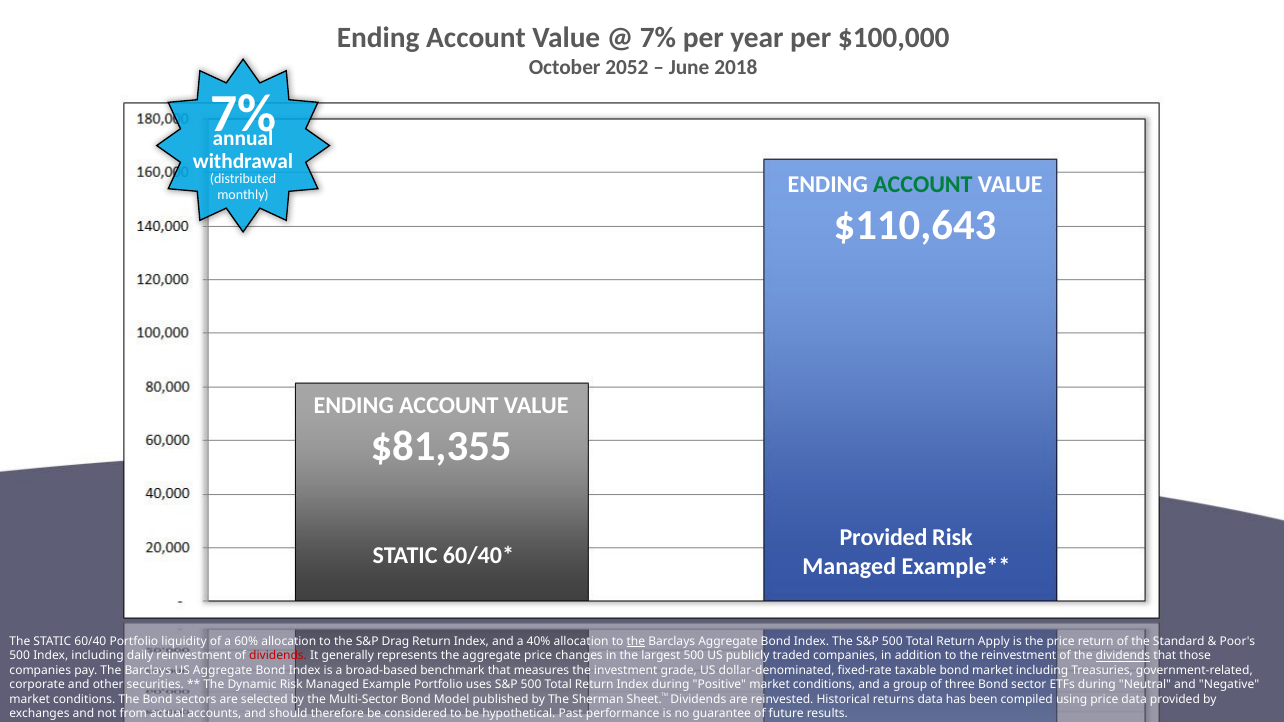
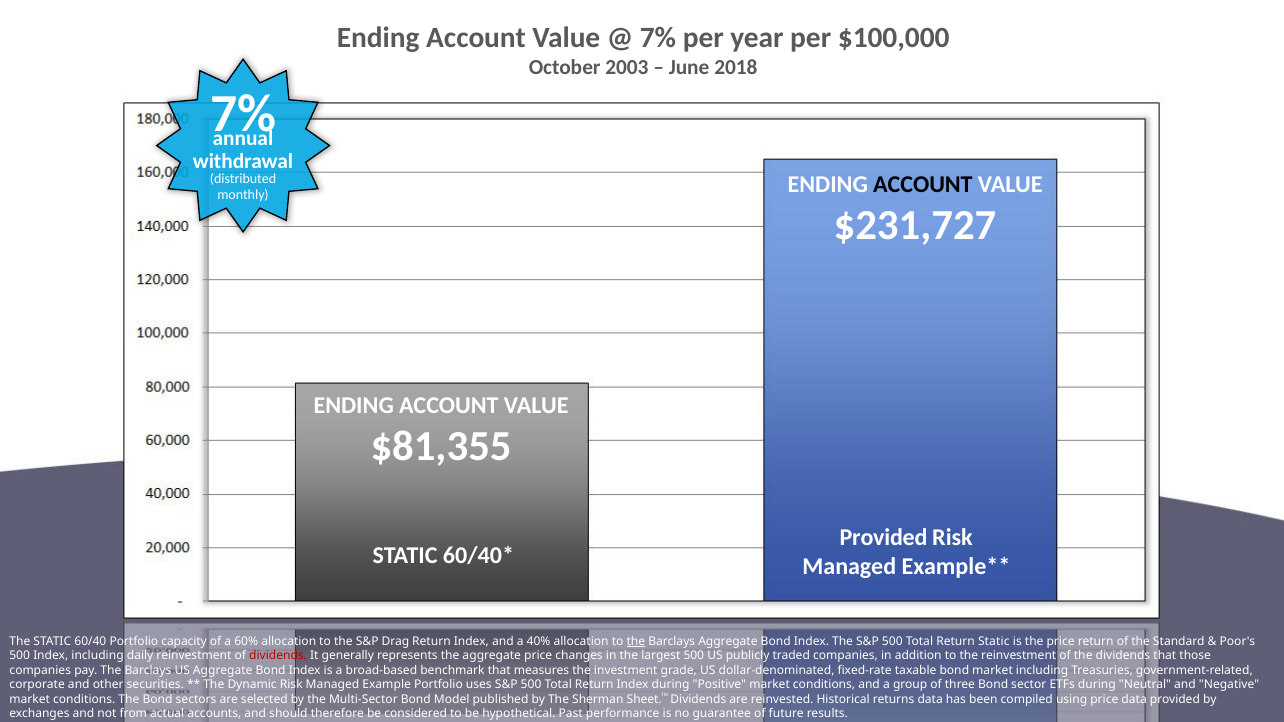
2052: 2052 -> 2003
ACCOUNT at (923, 184) colour: green -> black
$110,643: $110,643 -> $231,727
liquidity: liquidity -> capacity
Return Apply: Apply -> Static
dividends at (1123, 656) underline: present -> none
